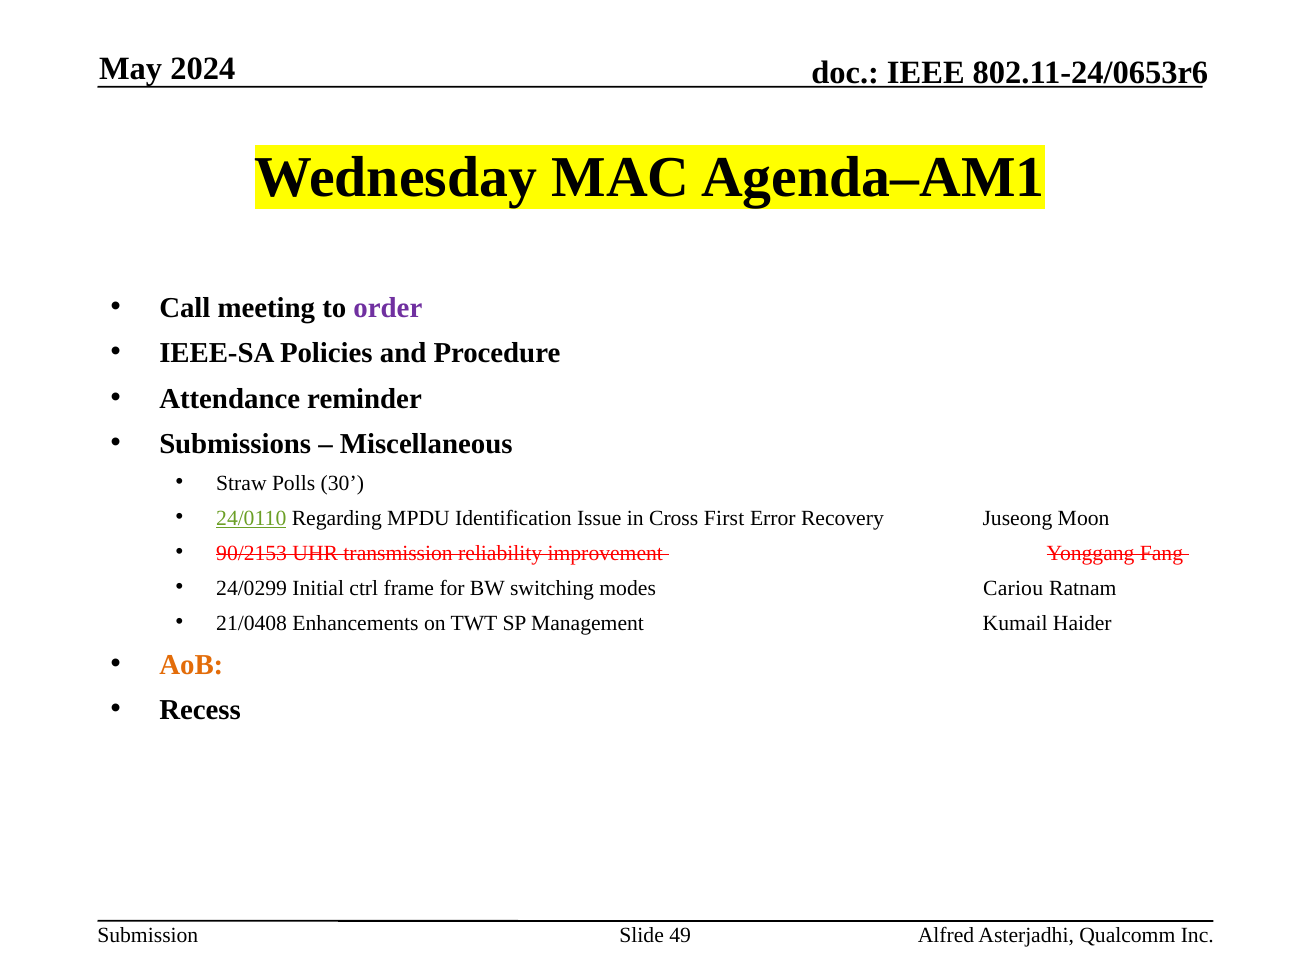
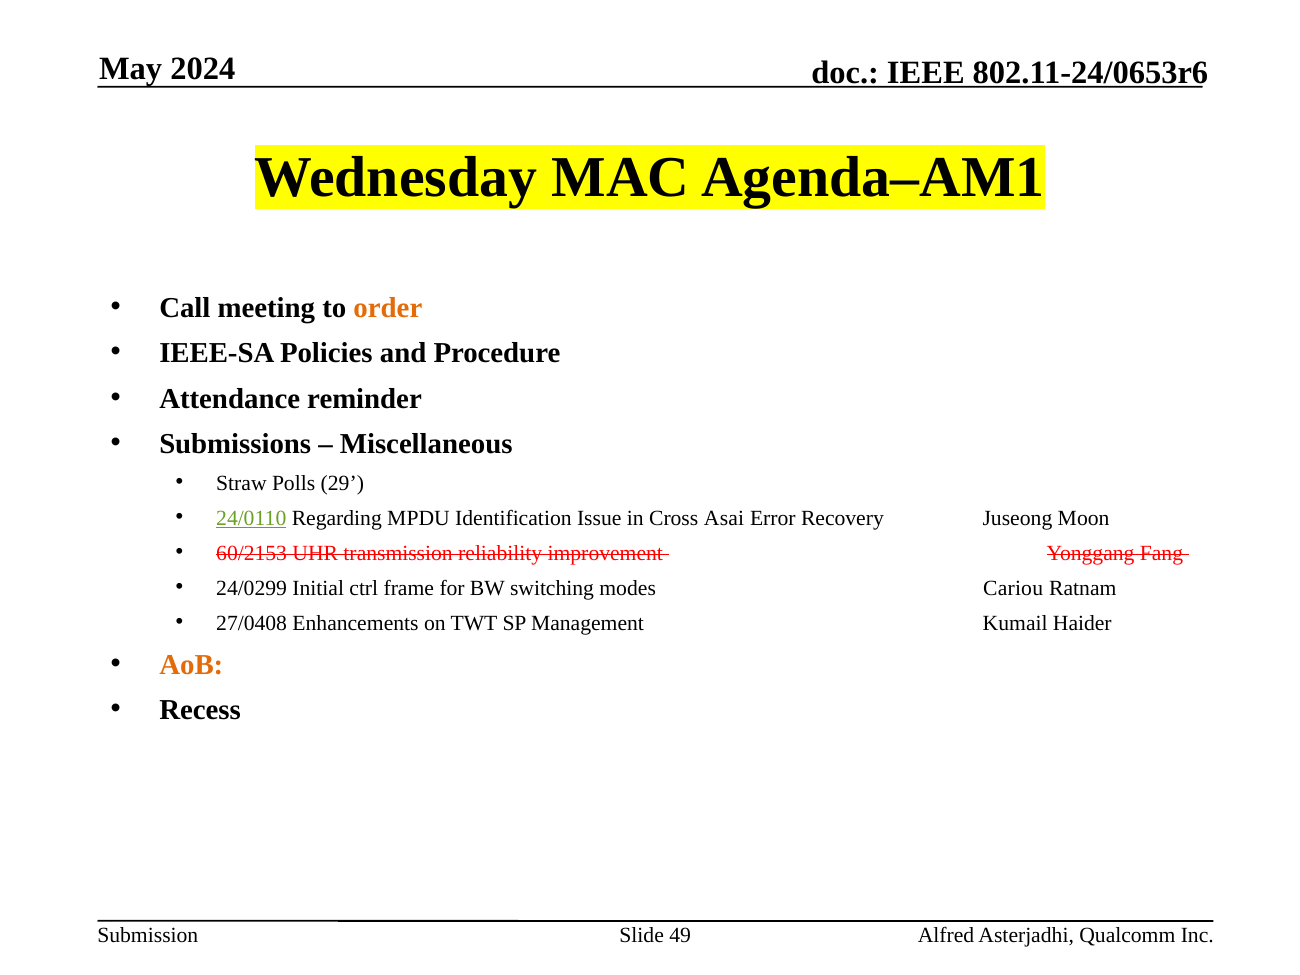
order colour: purple -> orange
30: 30 -> 29
First: First -> Asai
90/2153: 90/2153 -> 60/2153
21/0408: 21/0408 -> 27/0408
